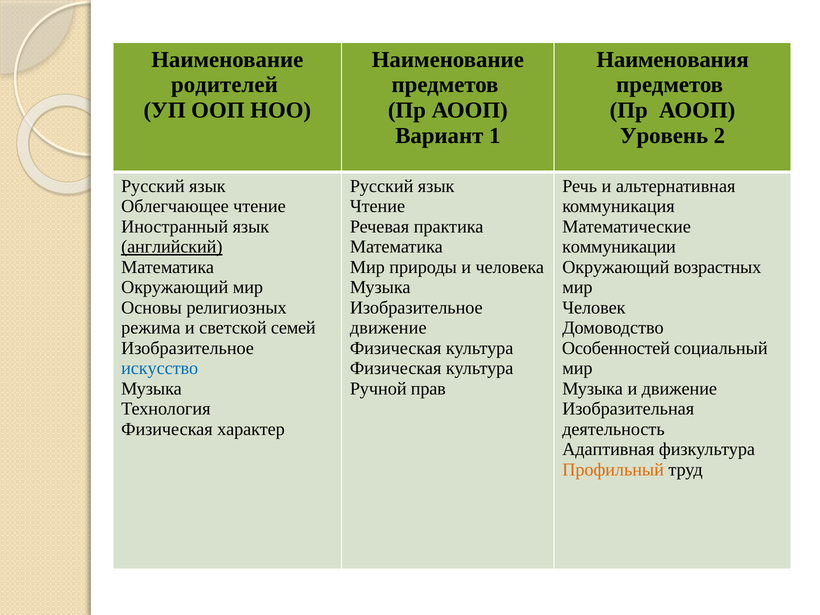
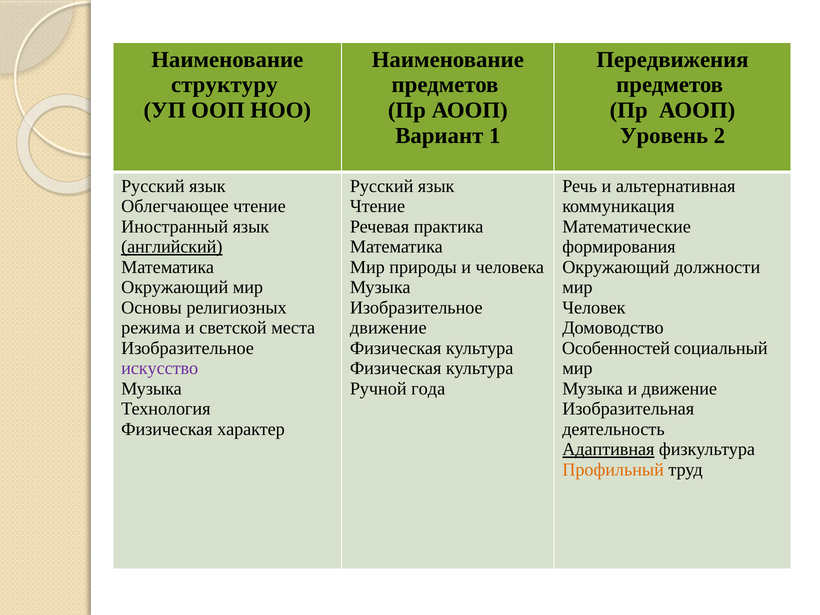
Наименования: Наименования -> Передвижения
родителей: родителей -> структуру
коммуникации: коммуникации -> формирования
возрастных: возрастных -> должности
семей: семей -> места
искусство colour: blue -> purple
прав: прав -> года
Адаптивная underline: none -> present
